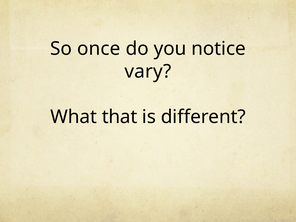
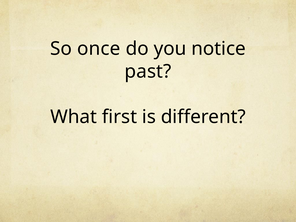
vary: vary -> past
that: that -> first
